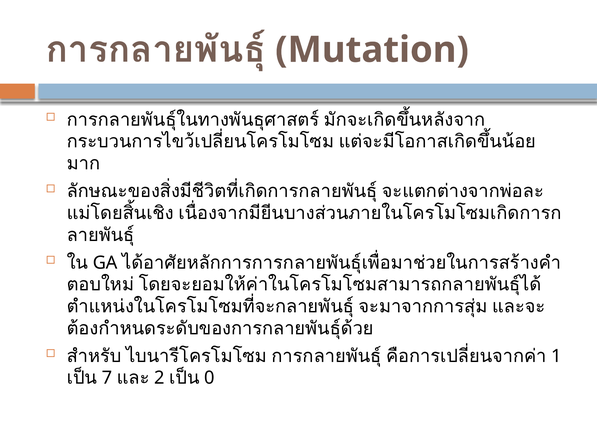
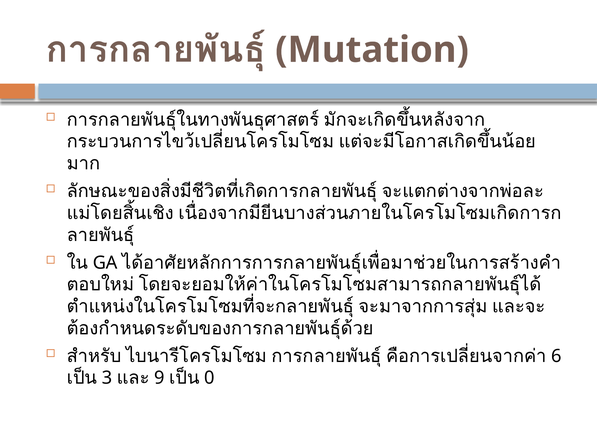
1: 1 -> 6
7: 7 -> 3
2: 2 -> 9
